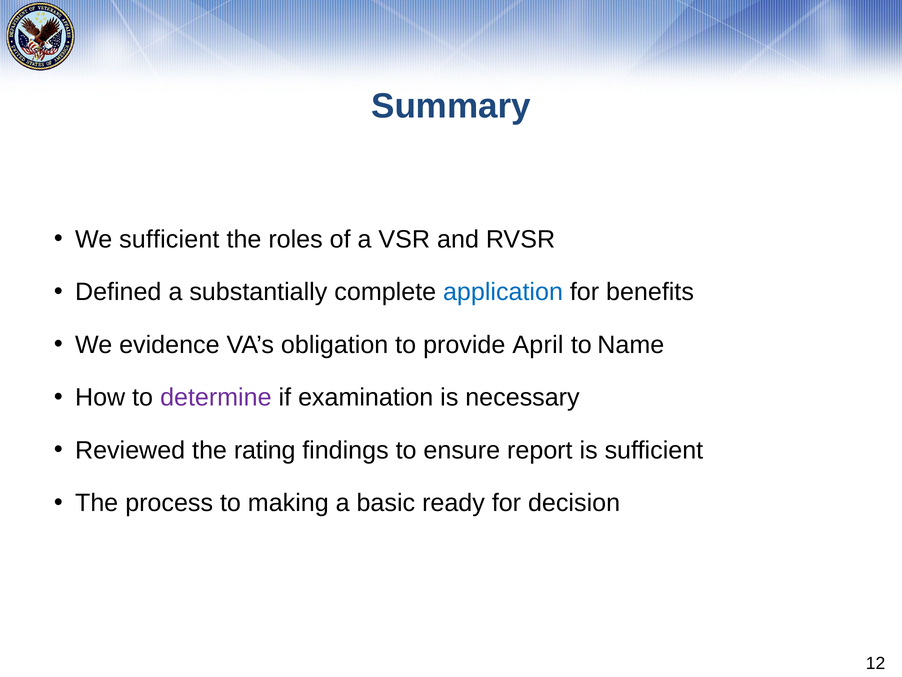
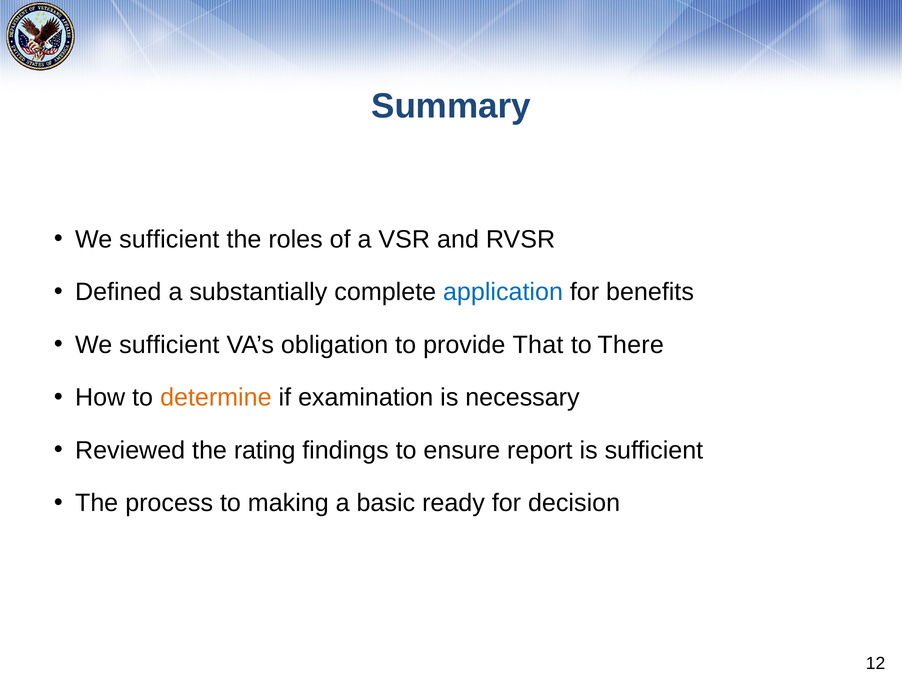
evidence at (169, 345): evidence -> sufficient
April: April -> That
Name: Name -> There
determine colour: purple -> orange
